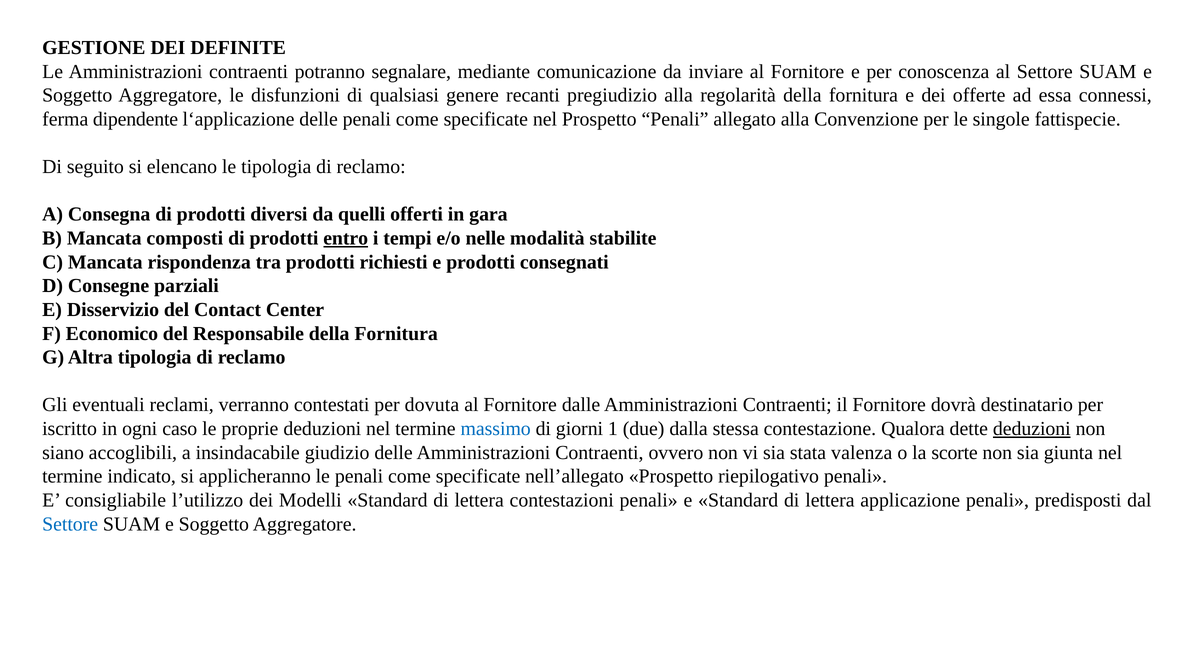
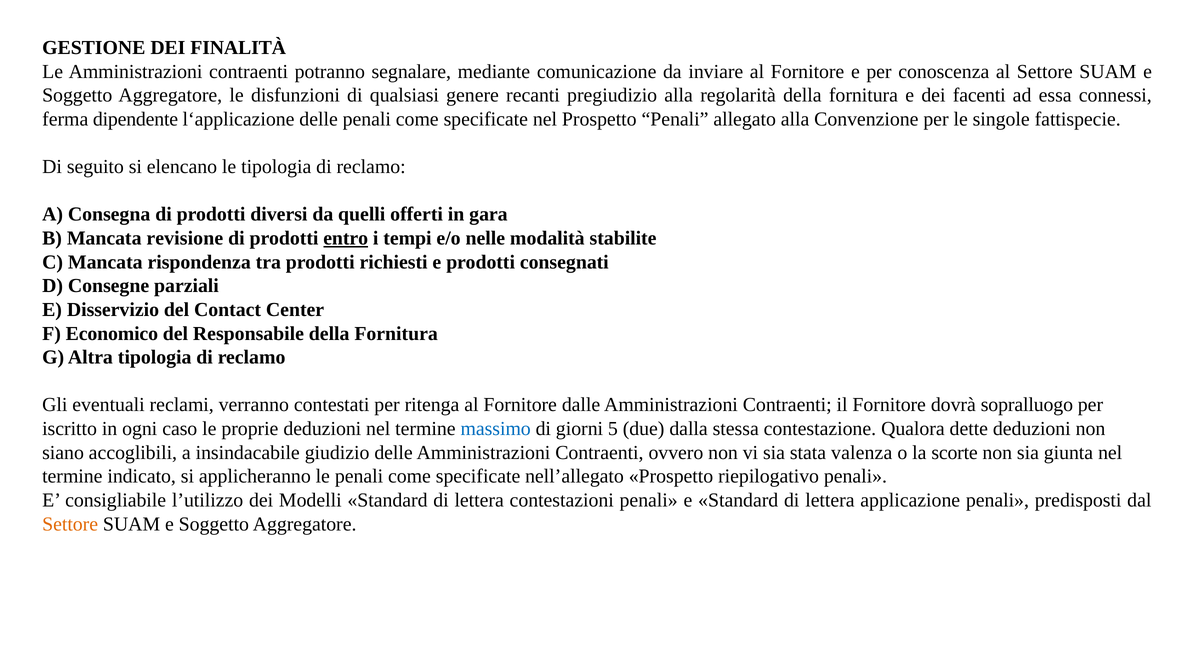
DEFINITE: DEFINITE -> FINALITÀ
offerte: offerte -> facenti
composti: composti -> revisione
dovuta: dovuta -> ritenga
destinatario: destinatario -> sopralluogo
1: 1 -> 5
deduzioni at (1032, 428) underline: present -> none
Settore at (70, 523) colour: blue -> orange
